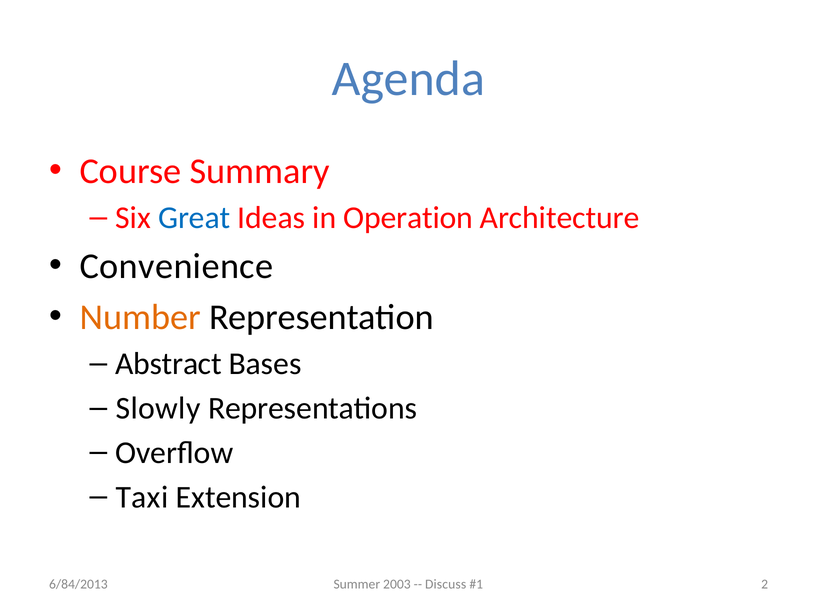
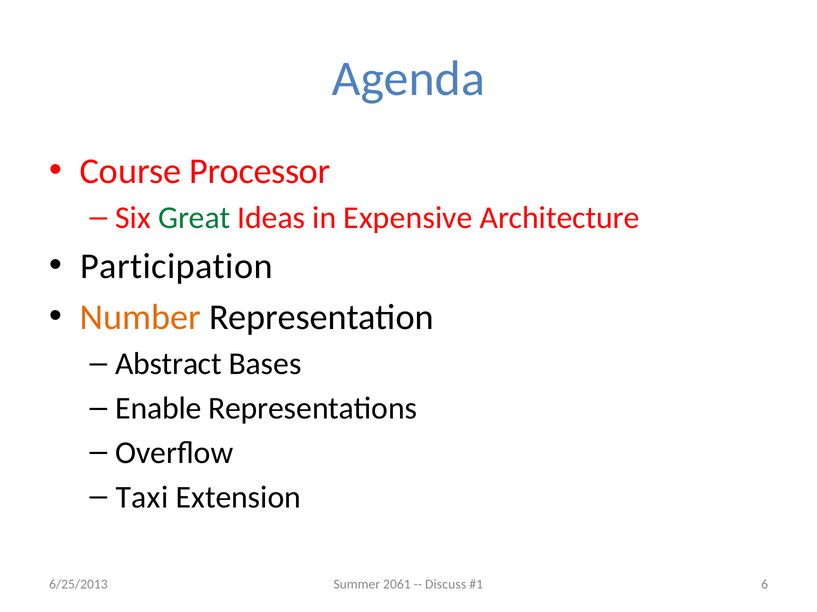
Summary: Summary -> Processor
Great colour: blue -> green
Operation: Operation -> Expensive
Convenience: Convenience -> Participation
Slowly: Slowly -> Enable
2003: 2003 -> 2061
2: 2 -> 6
6/84/2013: 6/84/2013 -> 6/25/2013
